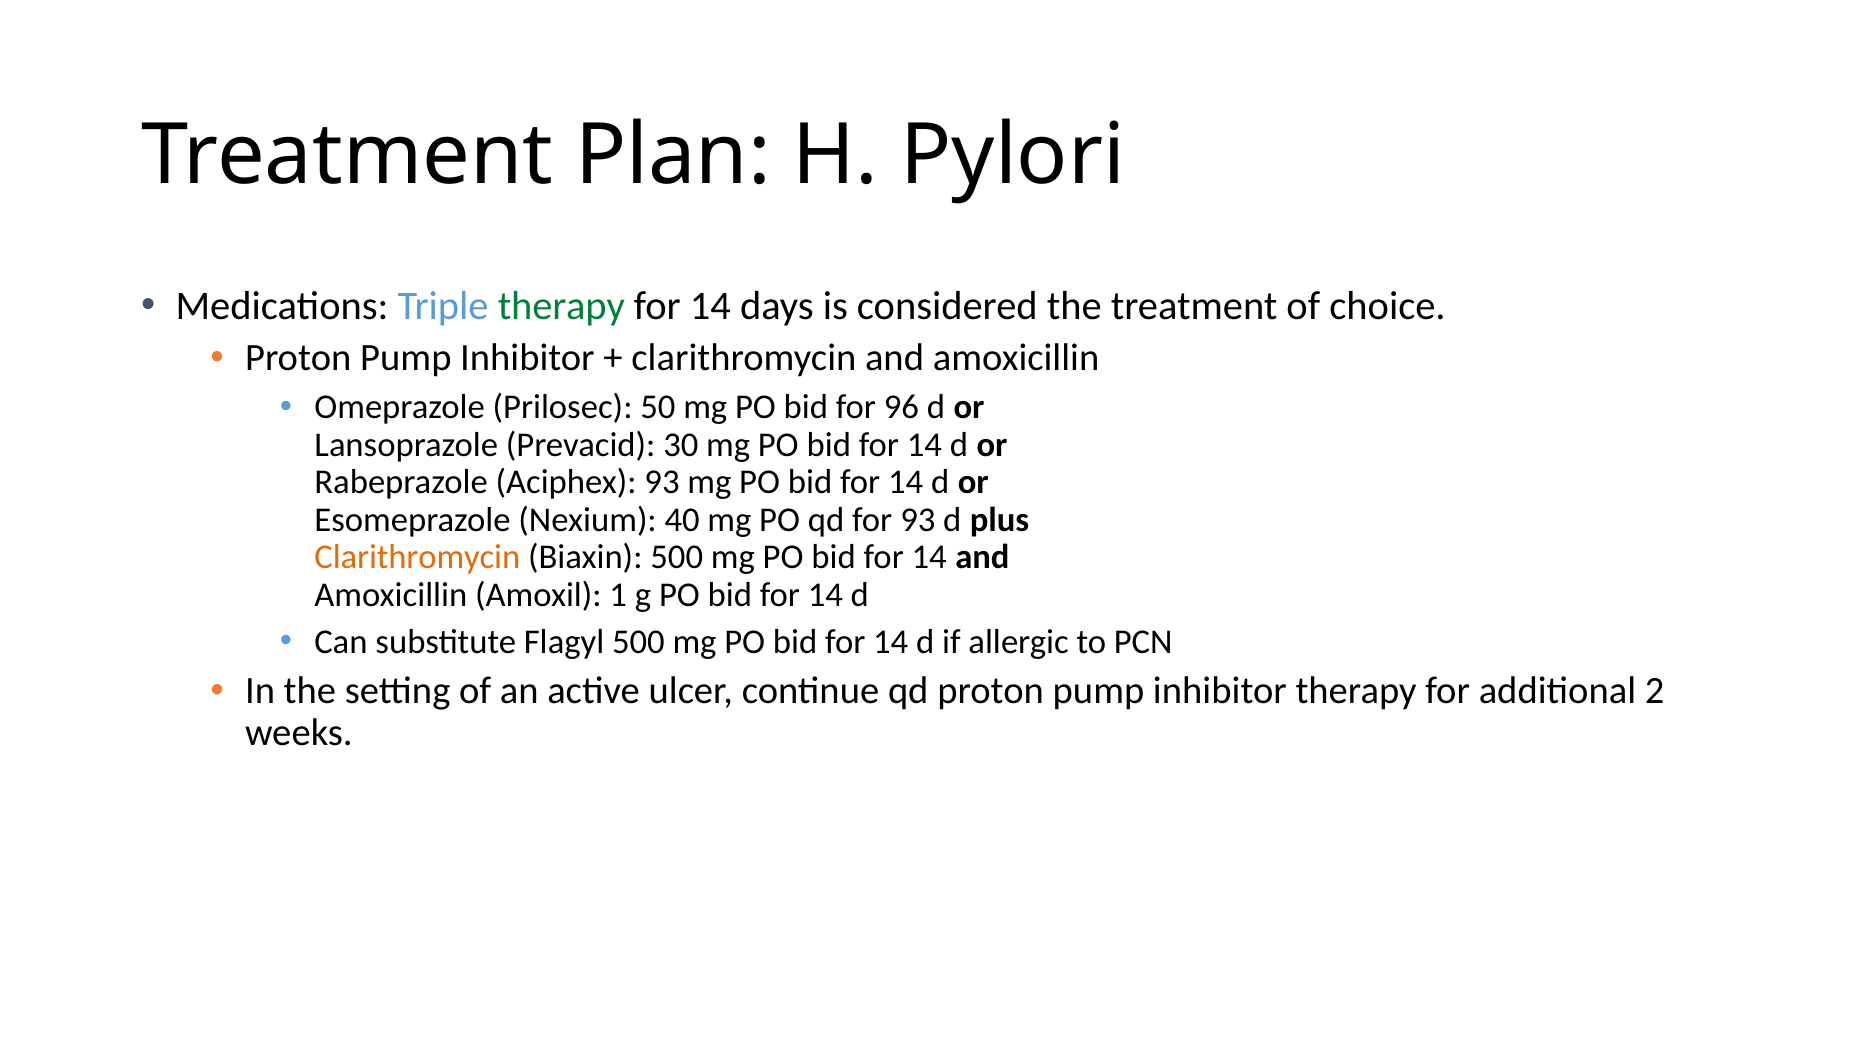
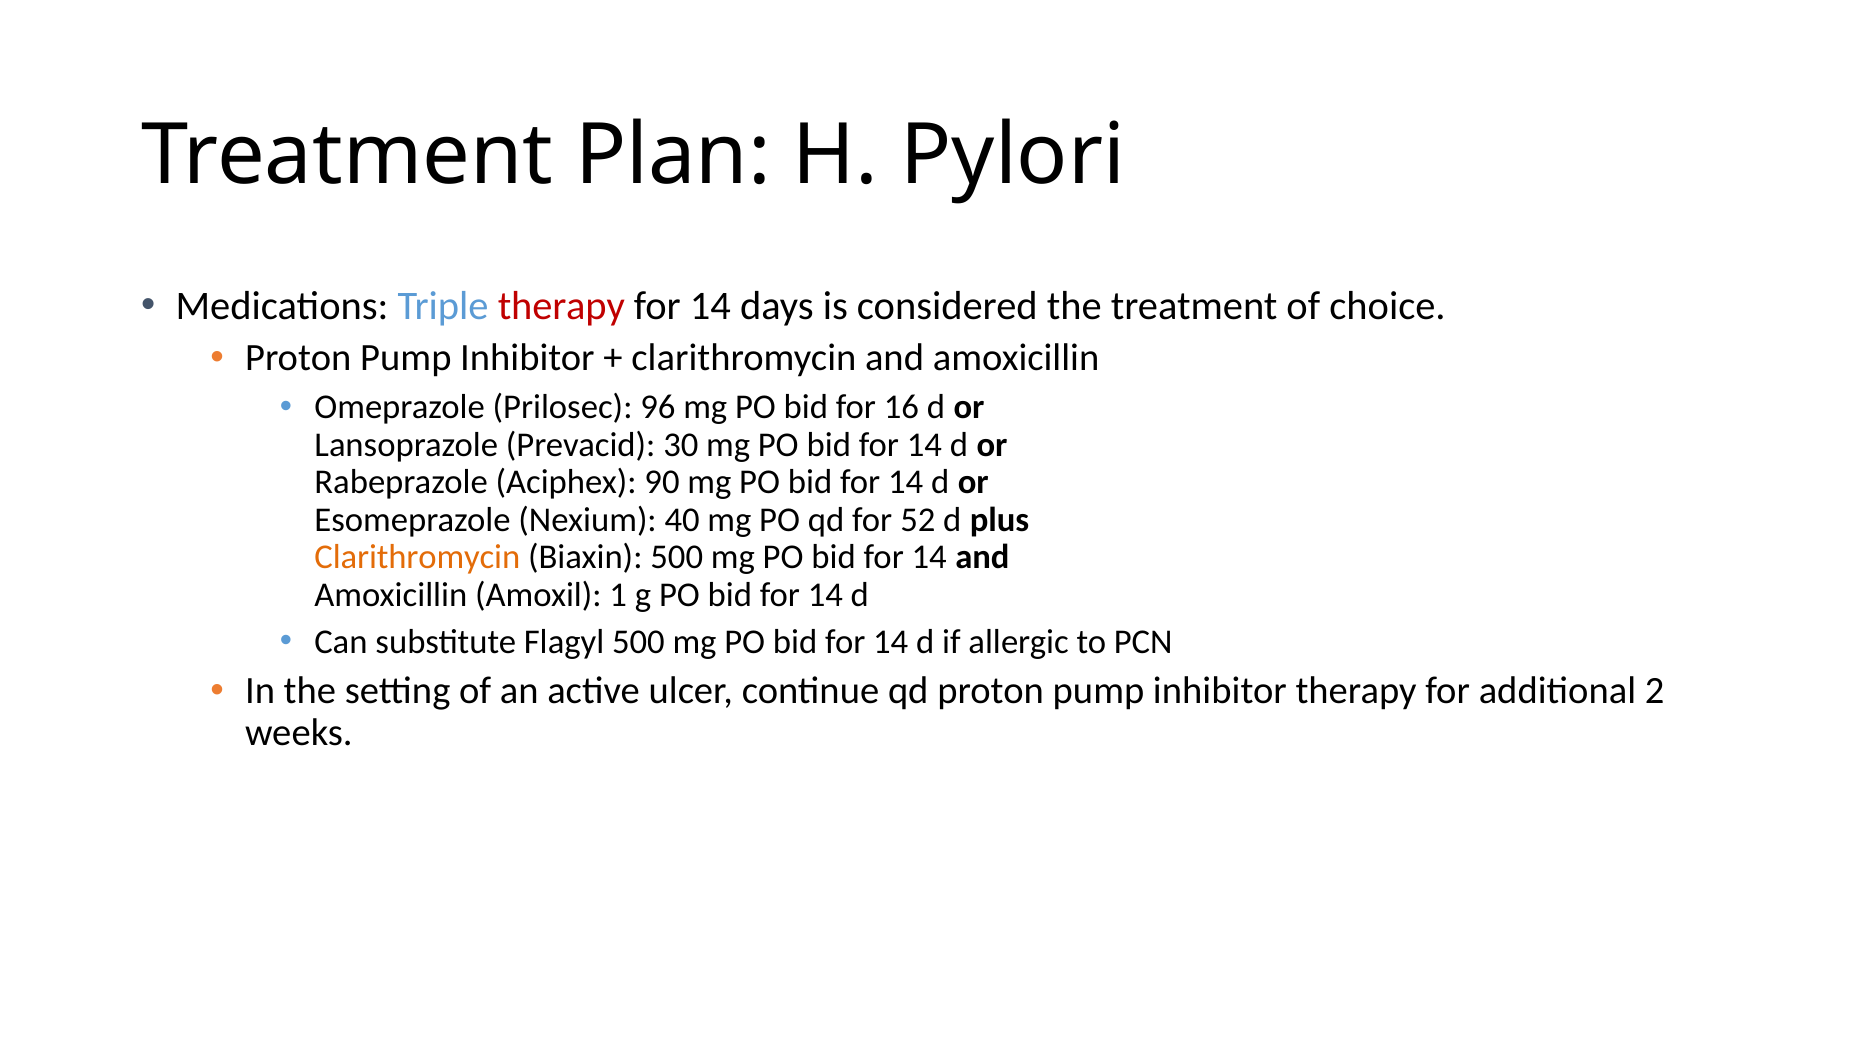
therapy at (561, 306) colour: green -> red
50: 50 -> 96
96: 96 -> 16
Aciphex 93: 93 -> 90
for 93: 93 -> 52
